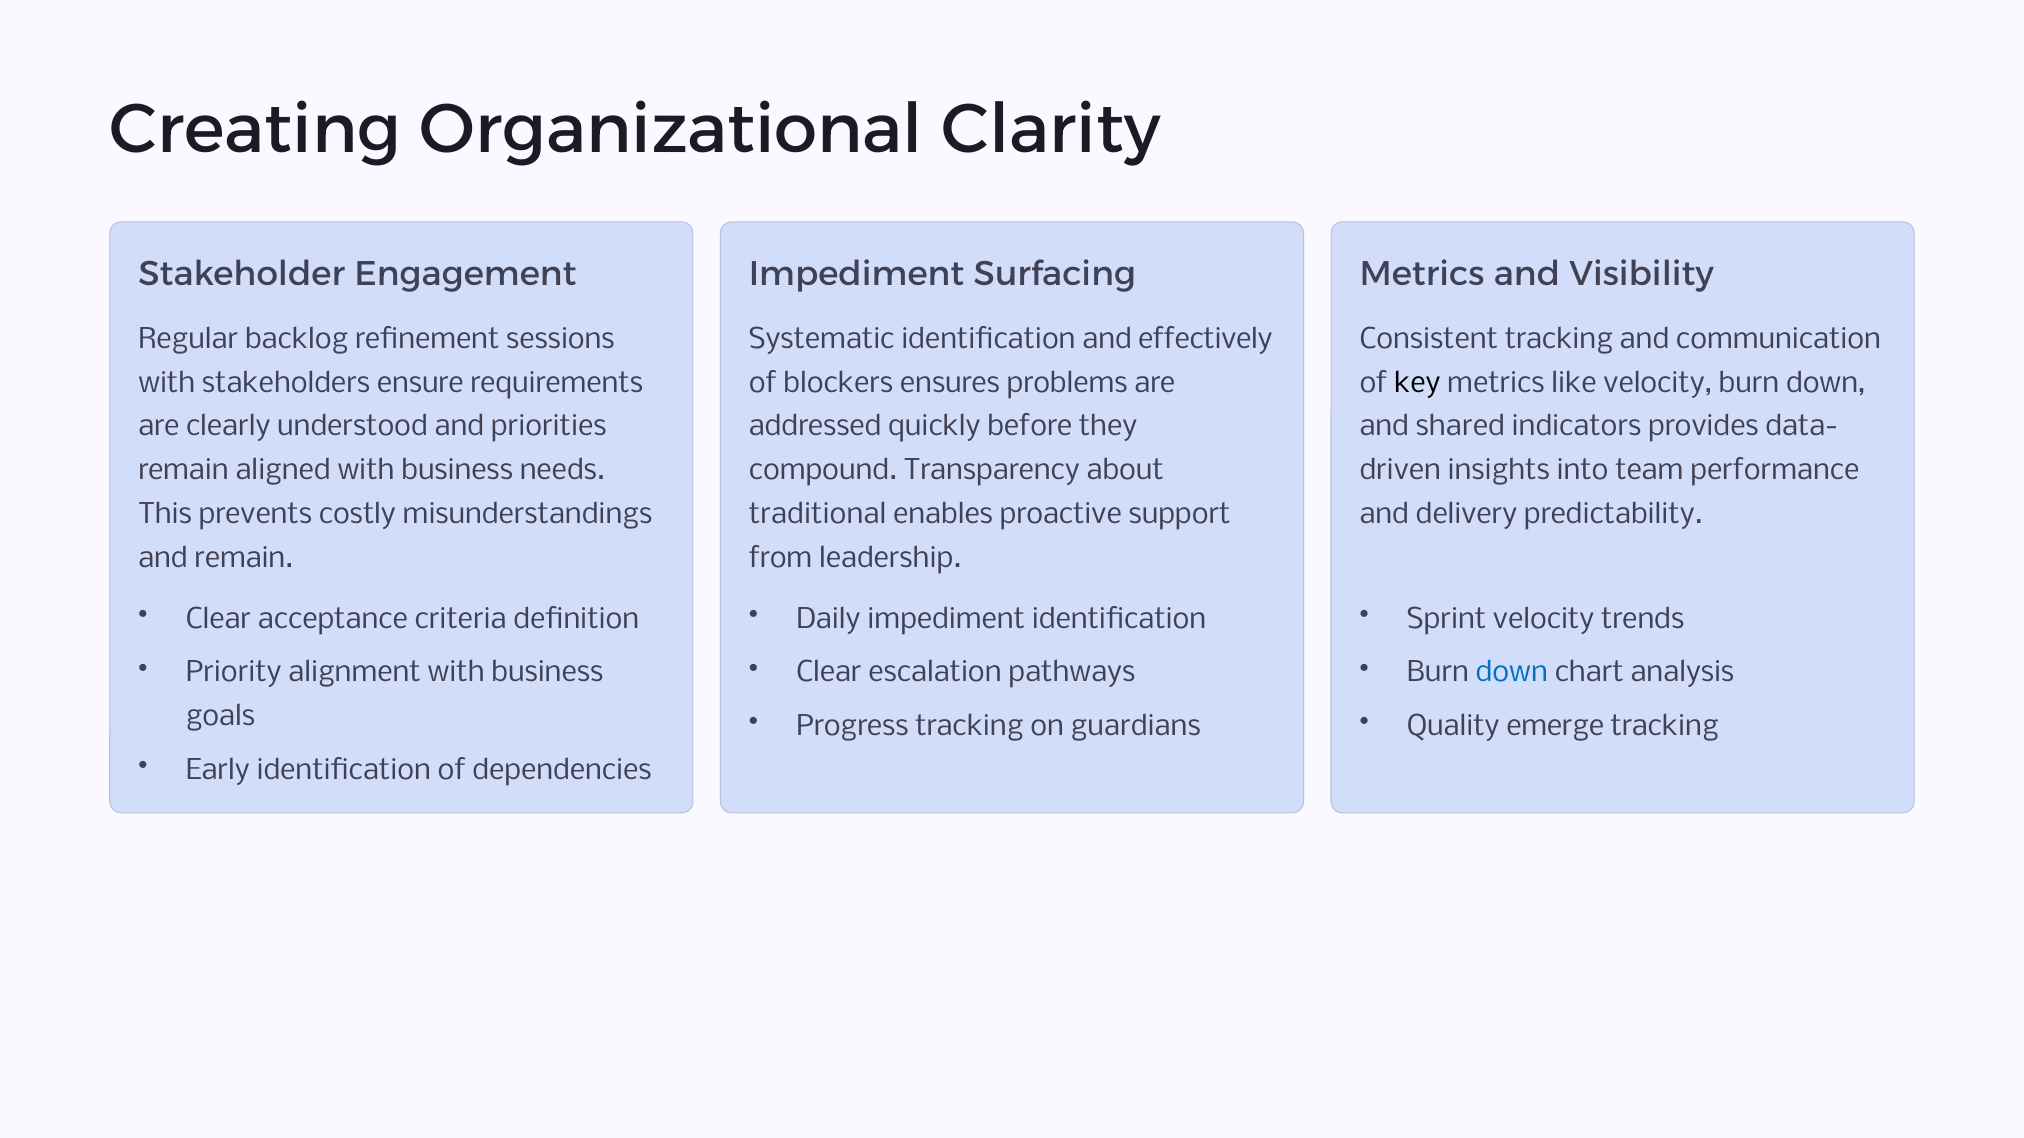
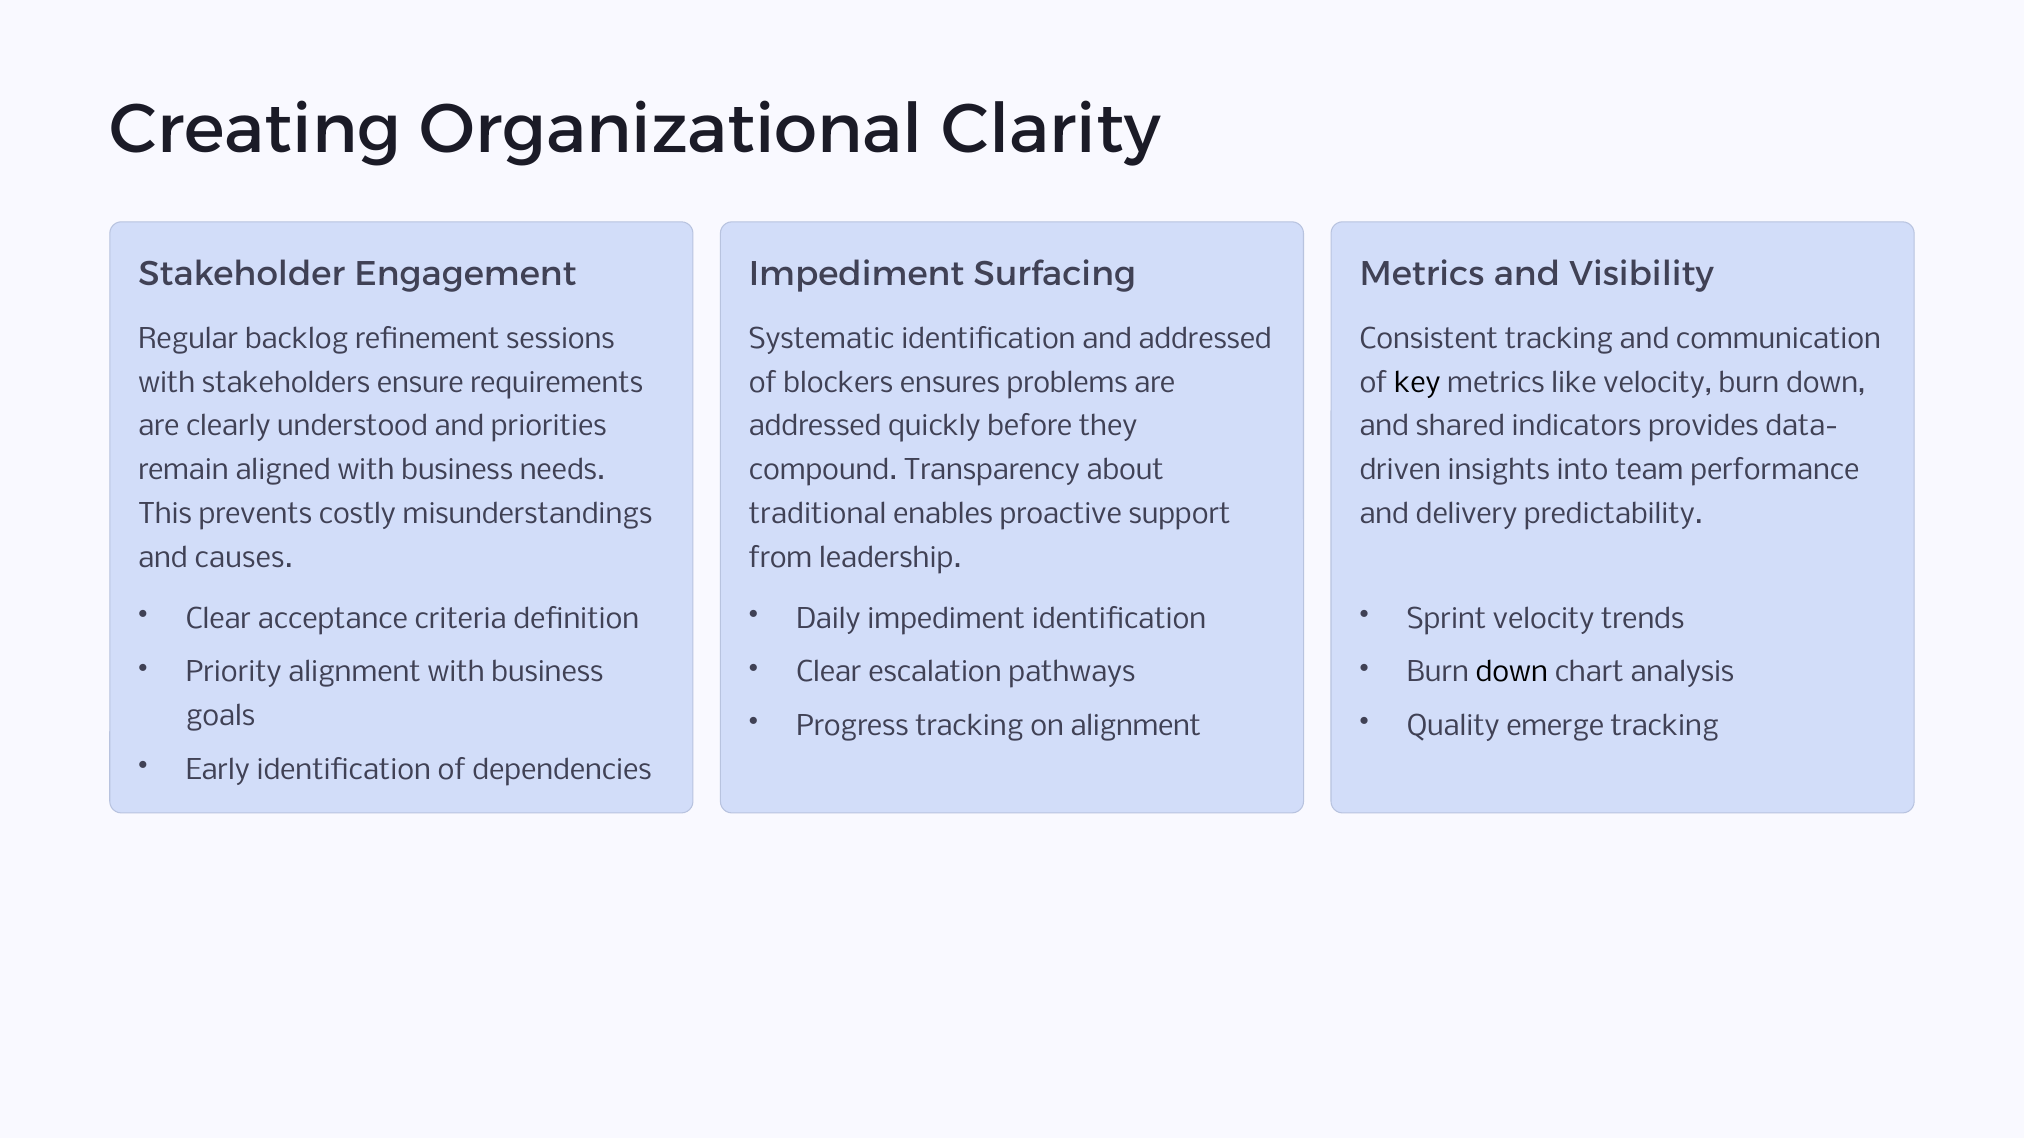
and effectively: effectively -> addressed
and remain: remain -> causes
down at (1512, 673) colour: blue -> black
on guardians: guardians -> alignment
